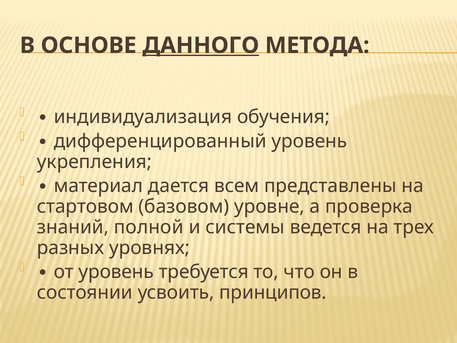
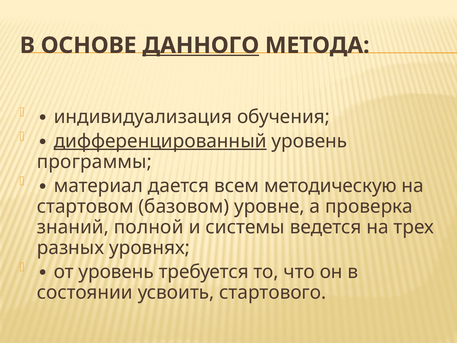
дифференцированный underline: none -> present
укрепления: укрепления -> программы
представлены: представлены -> методическую
принципов: принципов -> стартового
